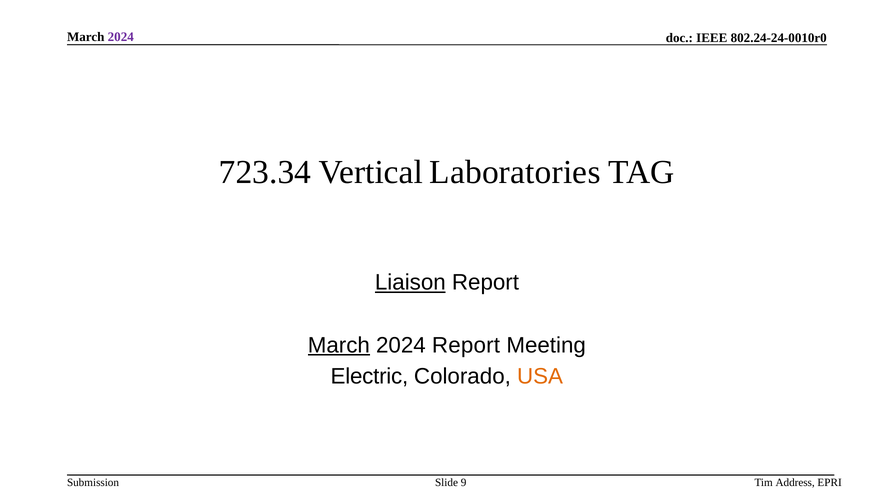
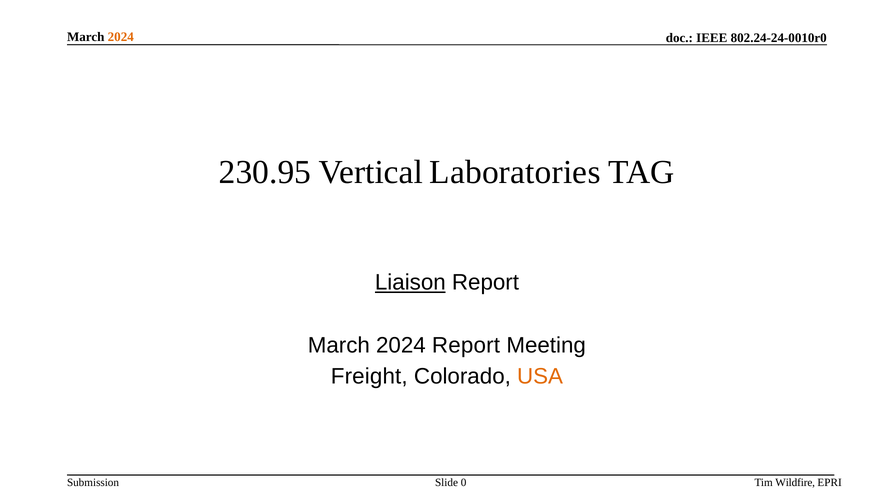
2024 at (121, 37) colour: purple -> orange
723.34: 723.34 -> 230.95
March at (339, 345) underline: present -> none
Electric: Electric -> Freight
9: 9 -> 0
Address: Address -> Wildfire
